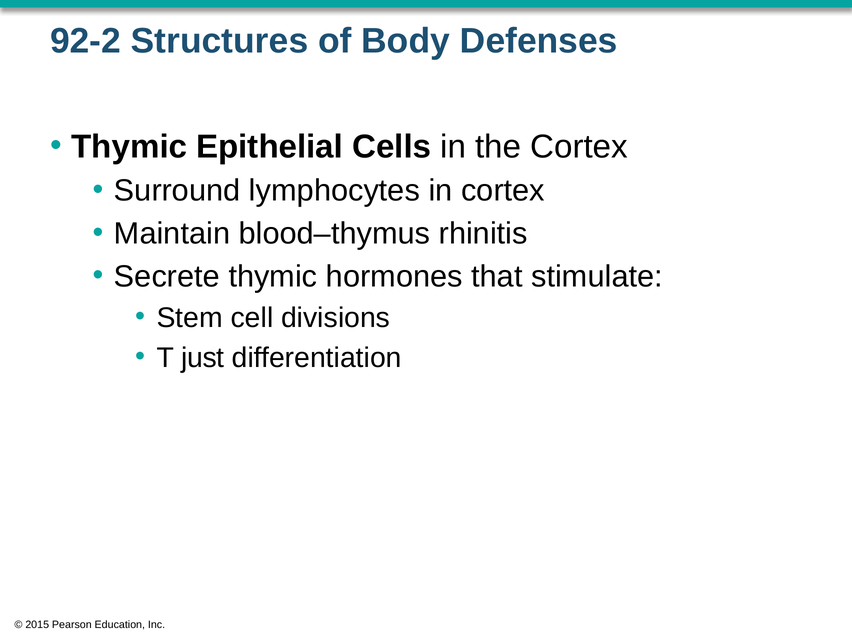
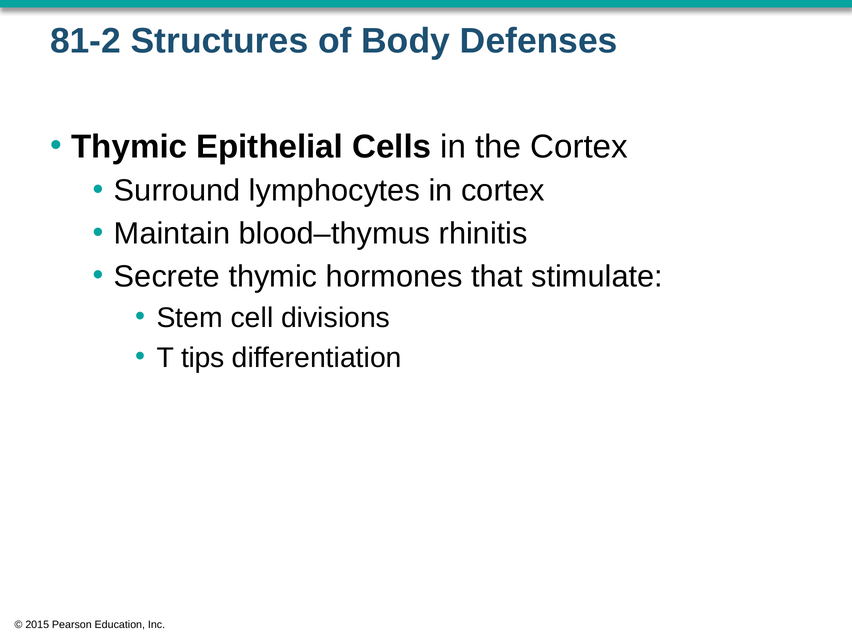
92-2: 92-2 -> 81-2
just: just -> tips
